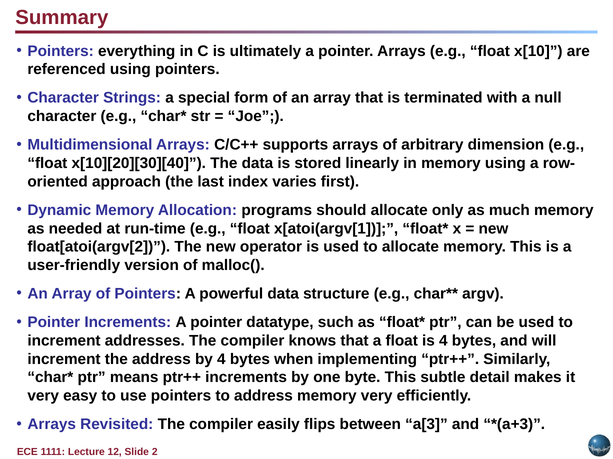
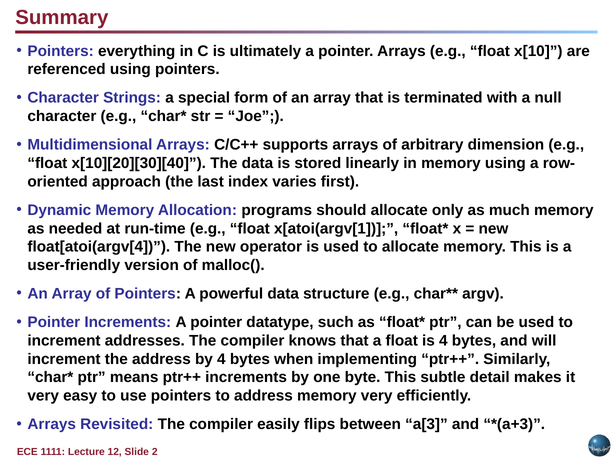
float[atoi(argv[2: float[atoi(argv[2 -> float[atoi(argv[4
